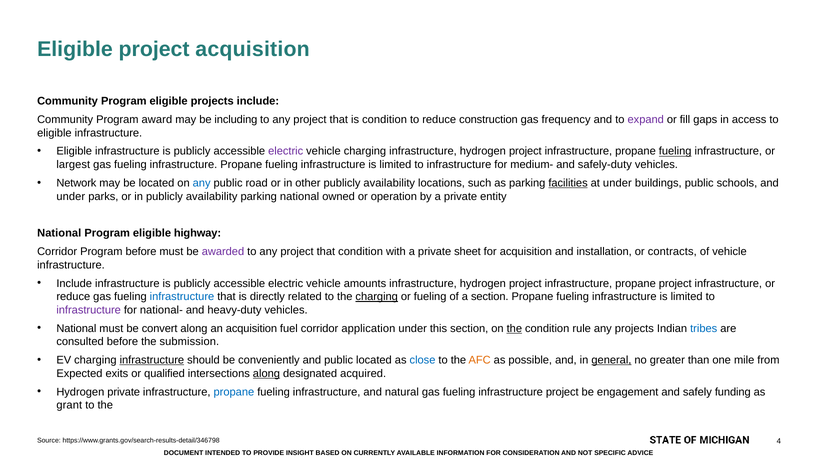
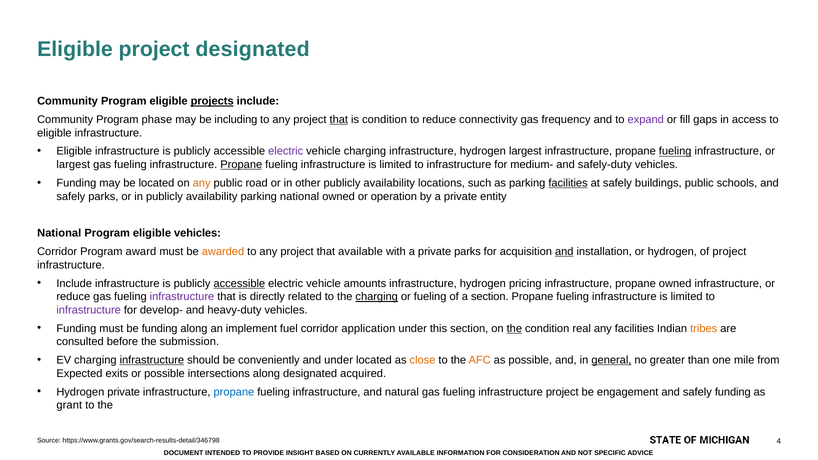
project acquisition: acquisition -> designated
projects at (212, 101) underline: none -> present
award: award -> phase
that at (339, 120) underline: none -> present
construction: construction -> connectivity
charging infrastructure hydrogen project: project -> largest
Propane at (241, 165) underline: none -> present
Network at (76, 183): Network -> Funding
any at (202, 183) colour: blue -> orange
at under: under -> safely
under at (71, 196): under -> safely
eligible highway: highway -> vehicles
Program before: before -> award
awarded colour: purple -> orange
that condition: condition -> available
private sheet: sheet -> parks
and at (564, 252) underline: none -> present
or contracts: contracts -> hydrogen
of vehicle: vehicle -> project
accessible at (239, 283) underline: none -> present
project at (525, 283): project -> pricing
propane project: project -> owned
infrastructure at (182, 297) colour: blue -> purple
national-: national- -> develop-
National at (76, 328): National -> Funding
be convert: convert -> funding
an acquisition: acquisition -> implement
rule: rule -> real
any projects: projects -> facilities
tribes colour: blue -> orange
and public: public -> under
close colour: blue -> orange
or qualified: qualified -> possible
along at (266, 374) underline: present -> none
